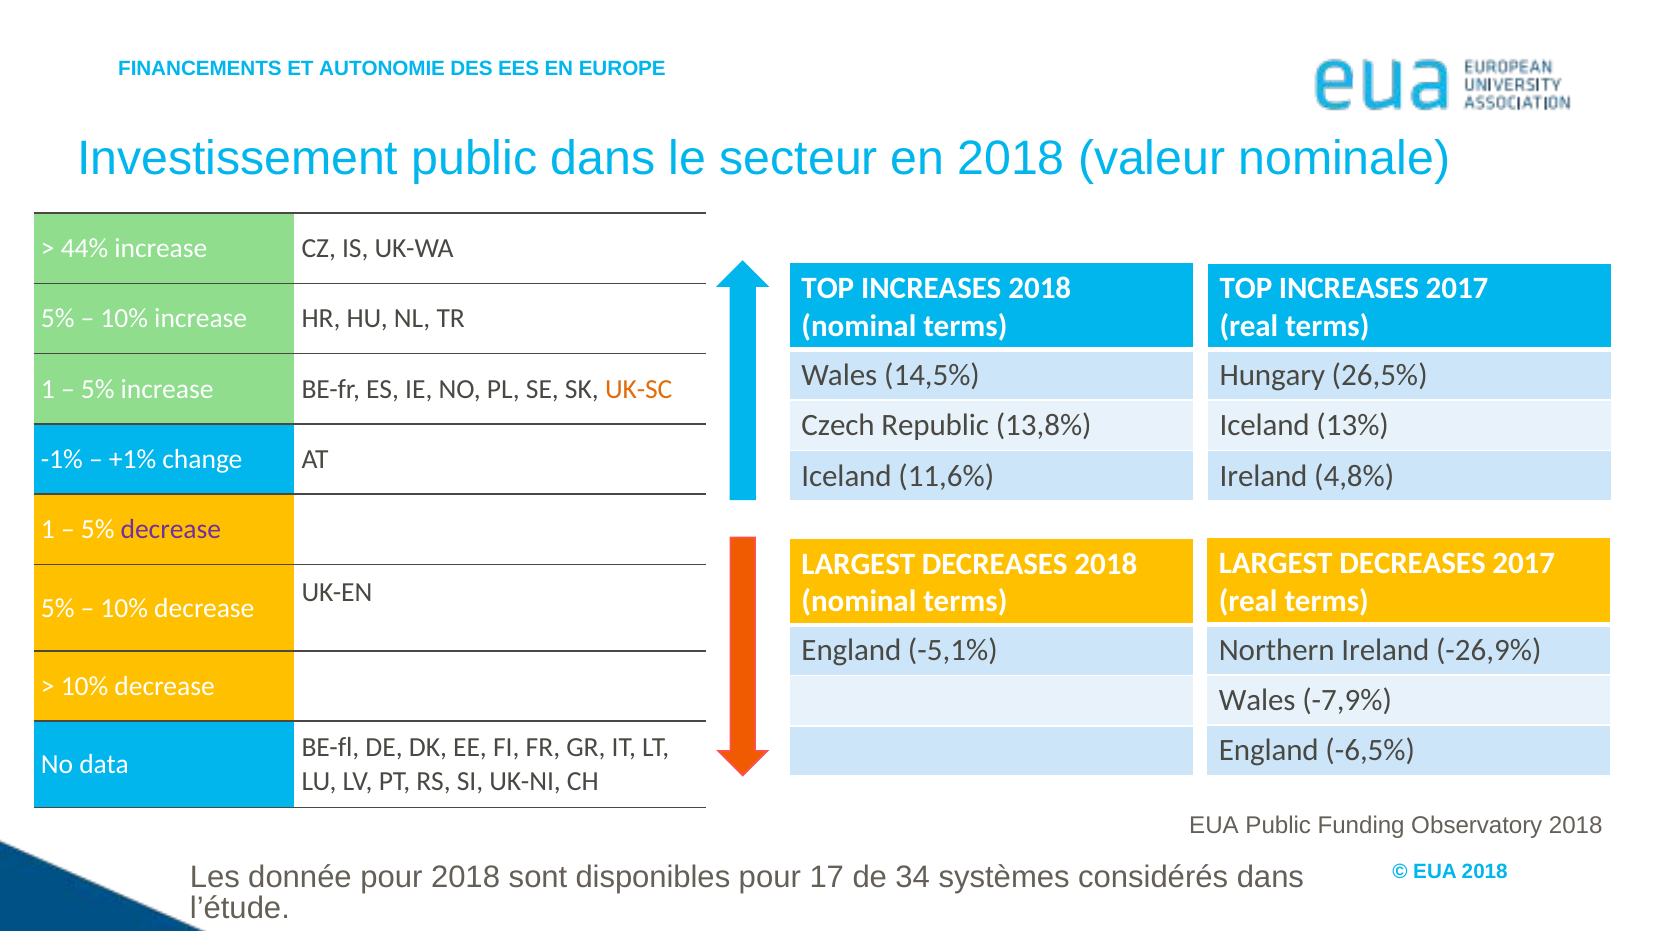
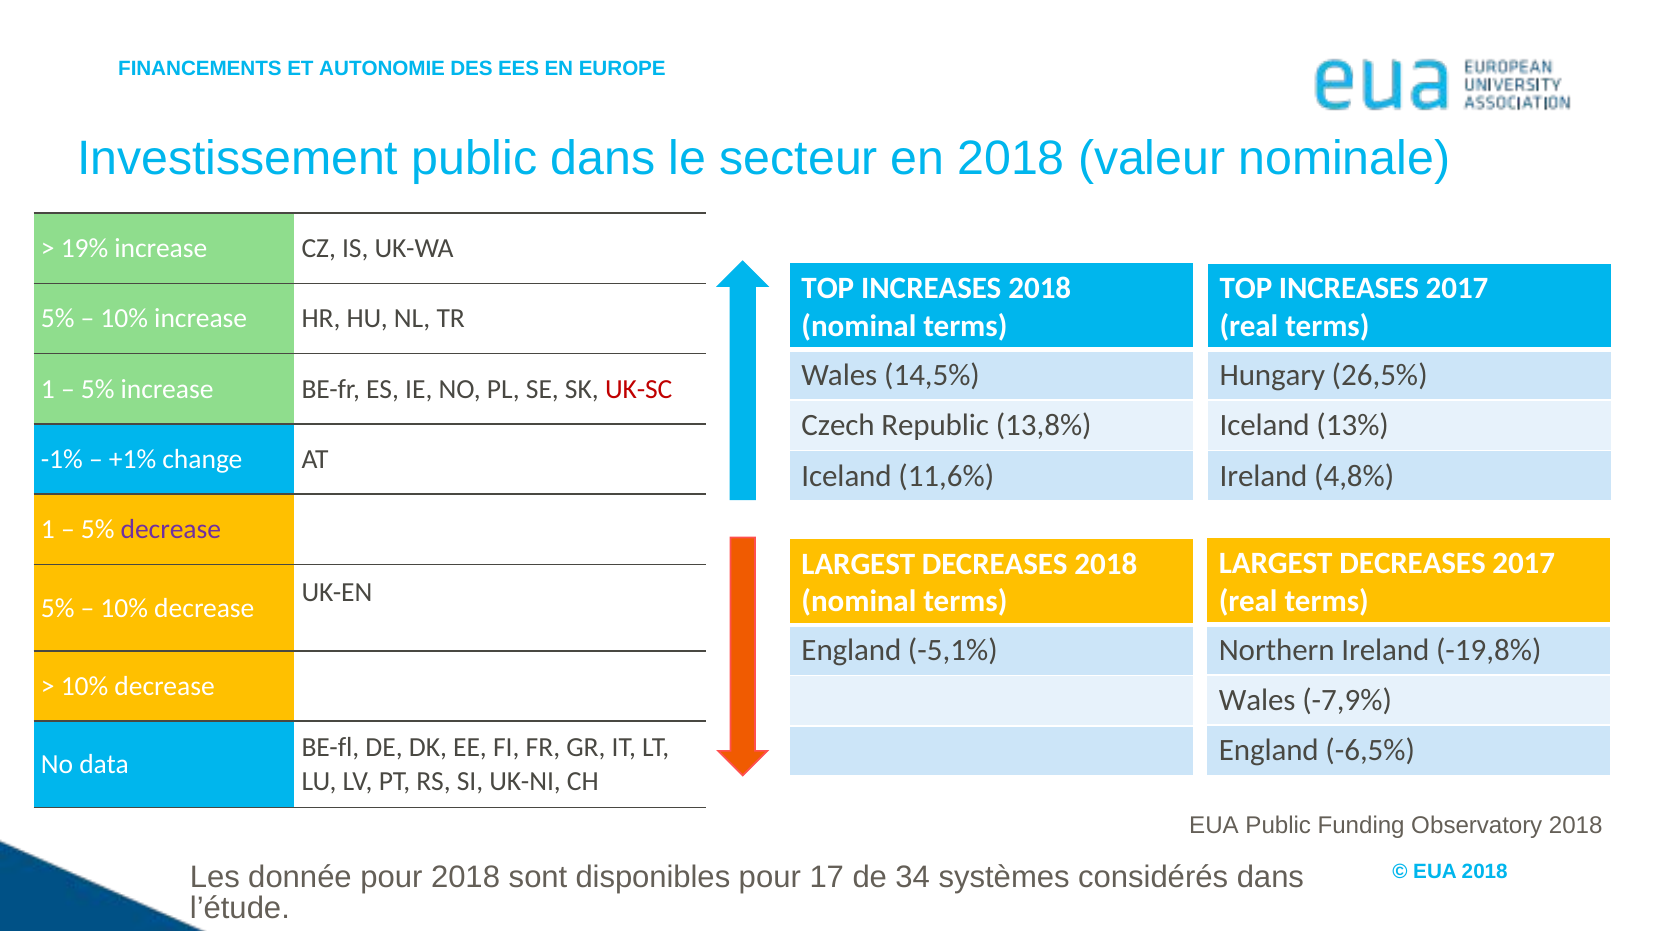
44%: 44% -> 19%
UK-SC colour: orange -> red
-26,9%: -26,9% -> -19,8%
